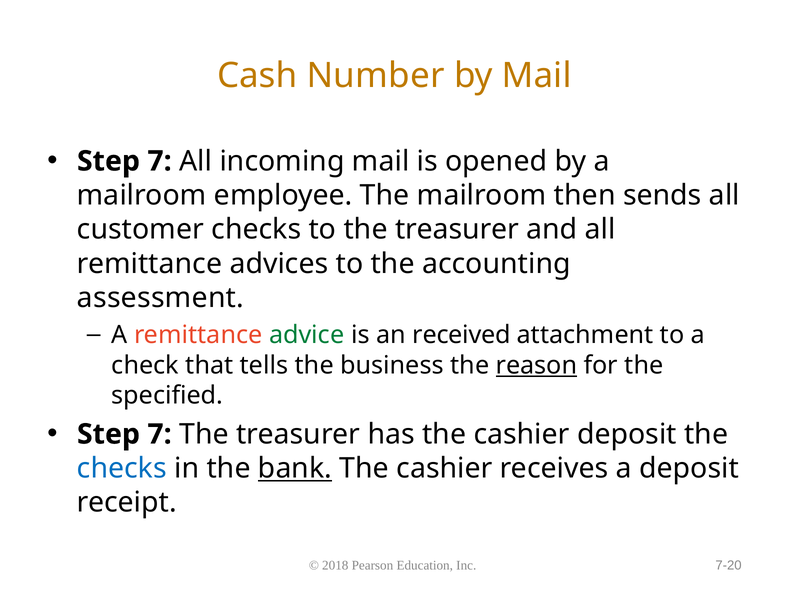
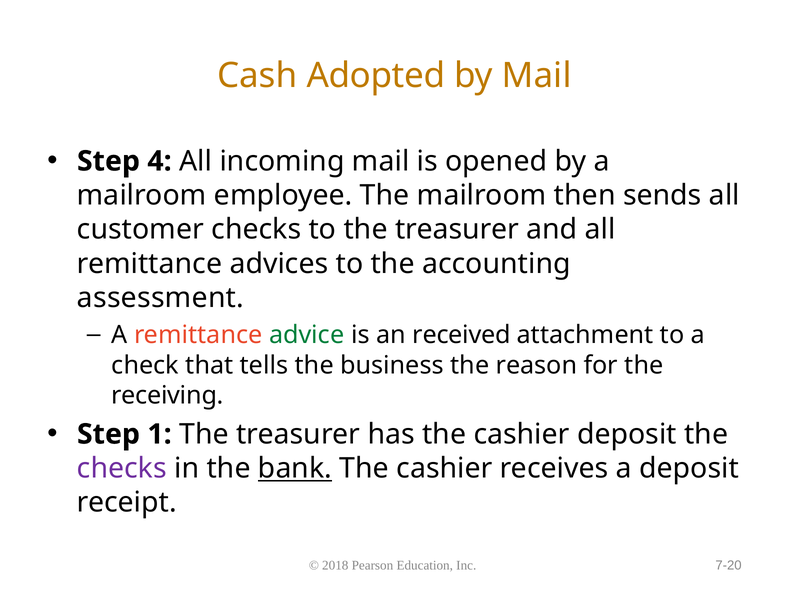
Number: Number -> Adopted
7 at (160, 161): 7 -> 4
reason underline: present -> none
specified: specified -> receiving
7 at (160, 434): 7 -> 1
checks at (122, 468) colour: blue -> purple
